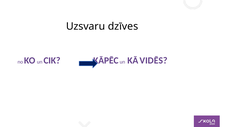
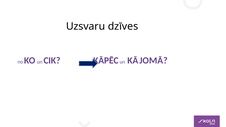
VIDĒS: VIDĒS -> JOMĀ
